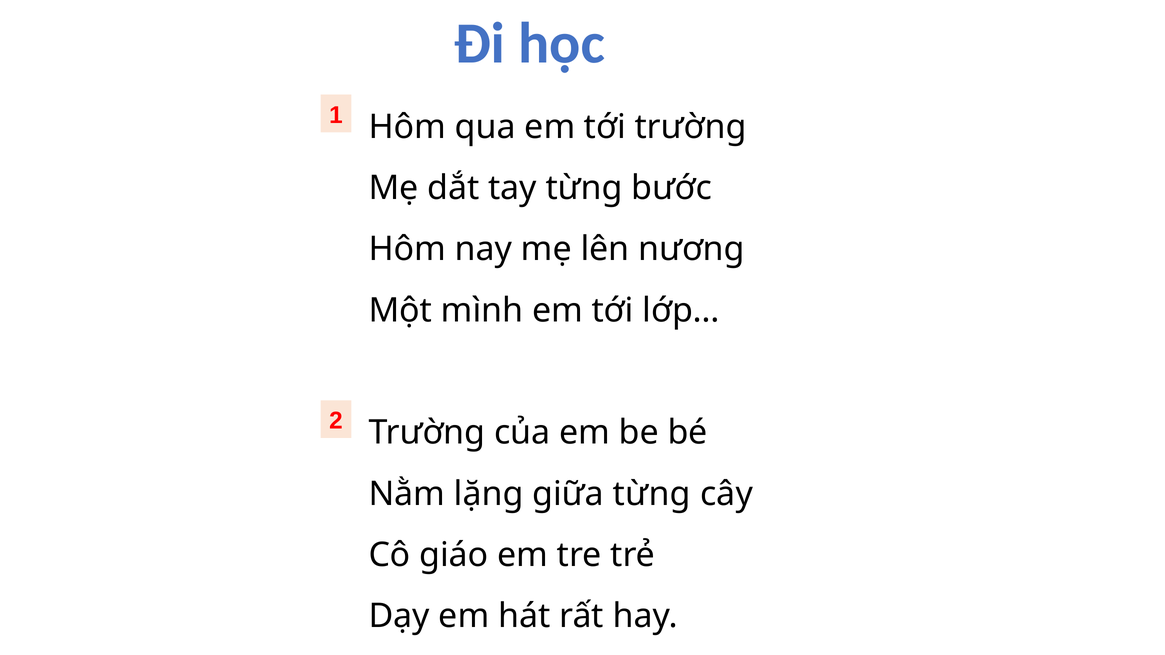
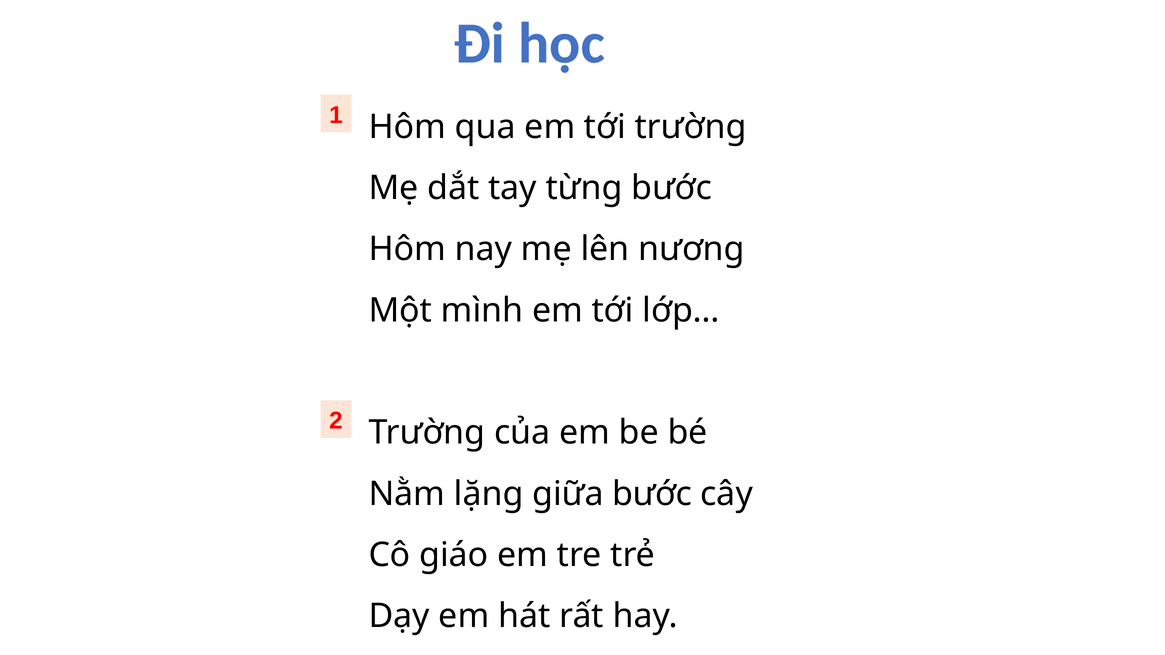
giữa từng: từng -> bước
